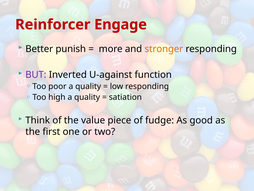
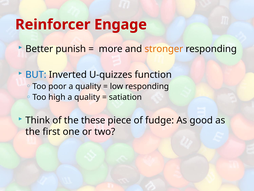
BUT colour: purple -> blue
U-against: U-against -> U-quizzes
value: value -> these
